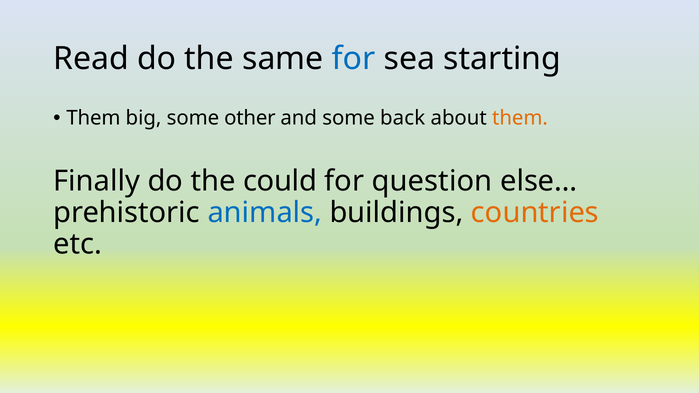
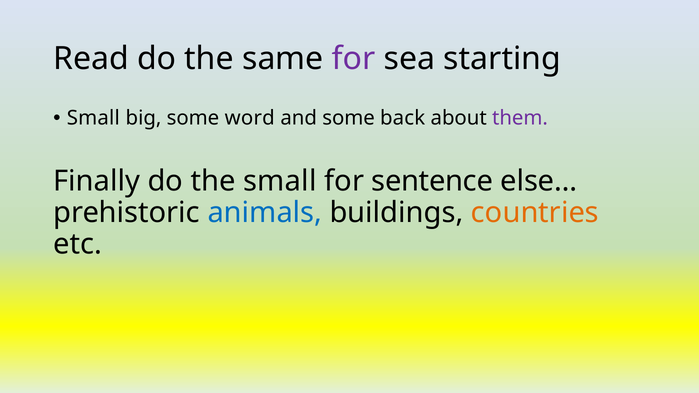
for at (354, 59) colour: blue -> purple
Them at (93, 118): Them -> Small
other: other -> word
them at (520, 118) colour: orange -> purple
the could: could -> small
question: question -> sentence
